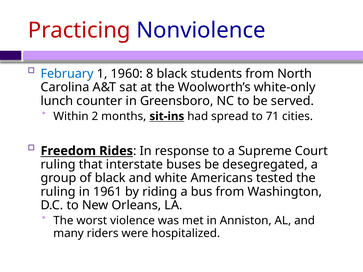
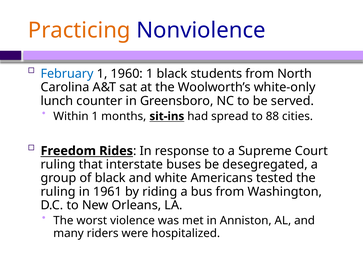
Practicing colour: red -> orange
1960 8: 8 -> 1
Within 2: 2 -> 1
71: 71 -> 88
